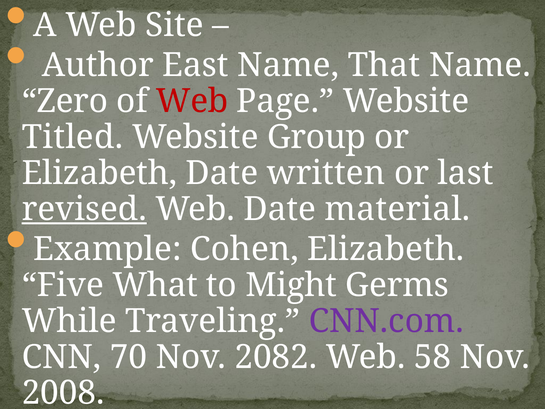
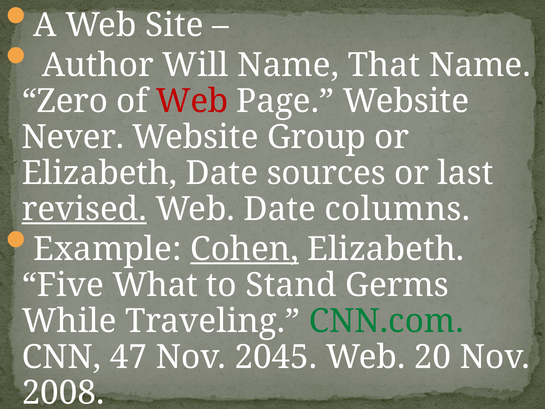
East: East -> Will
Titled: Titled -> Never
written: written -> sources
material: material -> columns
Cohen underline: none -> present
Might: Might -> Stand
CNN.com colour: purple -> green
70: 70 -> 47
2082: 2082 -> 2045
58: 58 -> 20
